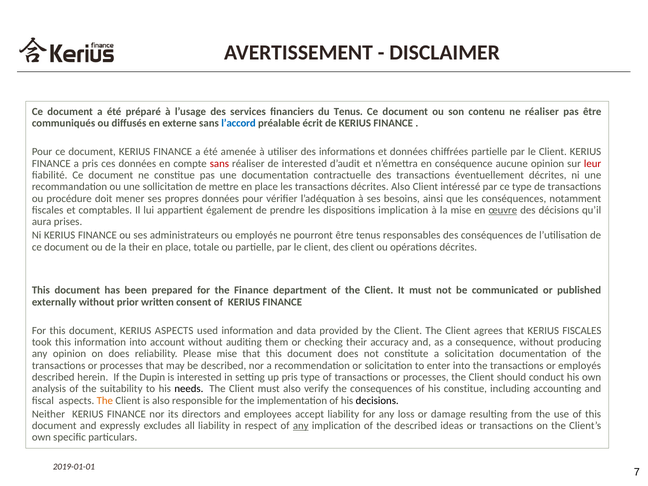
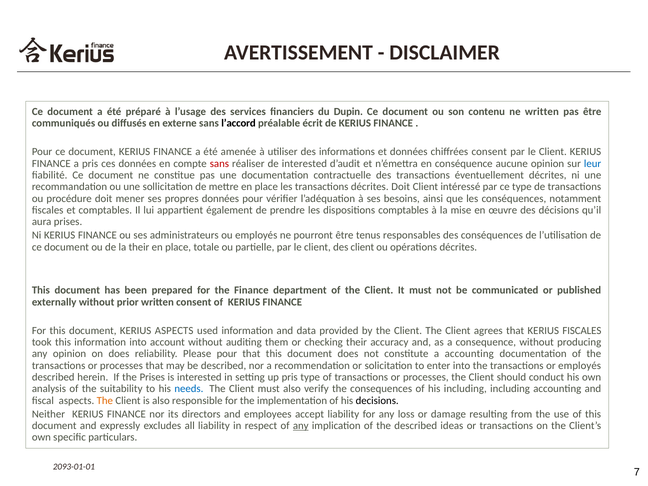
du Tenus: Tenus -> Dupin
ne réaliser: réaliser -> written
l’accord colour: blue -> black
chiffrées partielle: partielle -> consent
leur colour: red -> blue
décrites Also: Also -> Doit
dispositions implication: implication -> comptables
œuvre underline: present -> none
Please mise: mise -> pour
a solicitation: solicitation -> accounting
the Dupin: Dupin -> Prises
needs colour: black -> blue
his constitue: constitue -> including
2019-01-01: 2019-01-01 -> 2093-01-01
